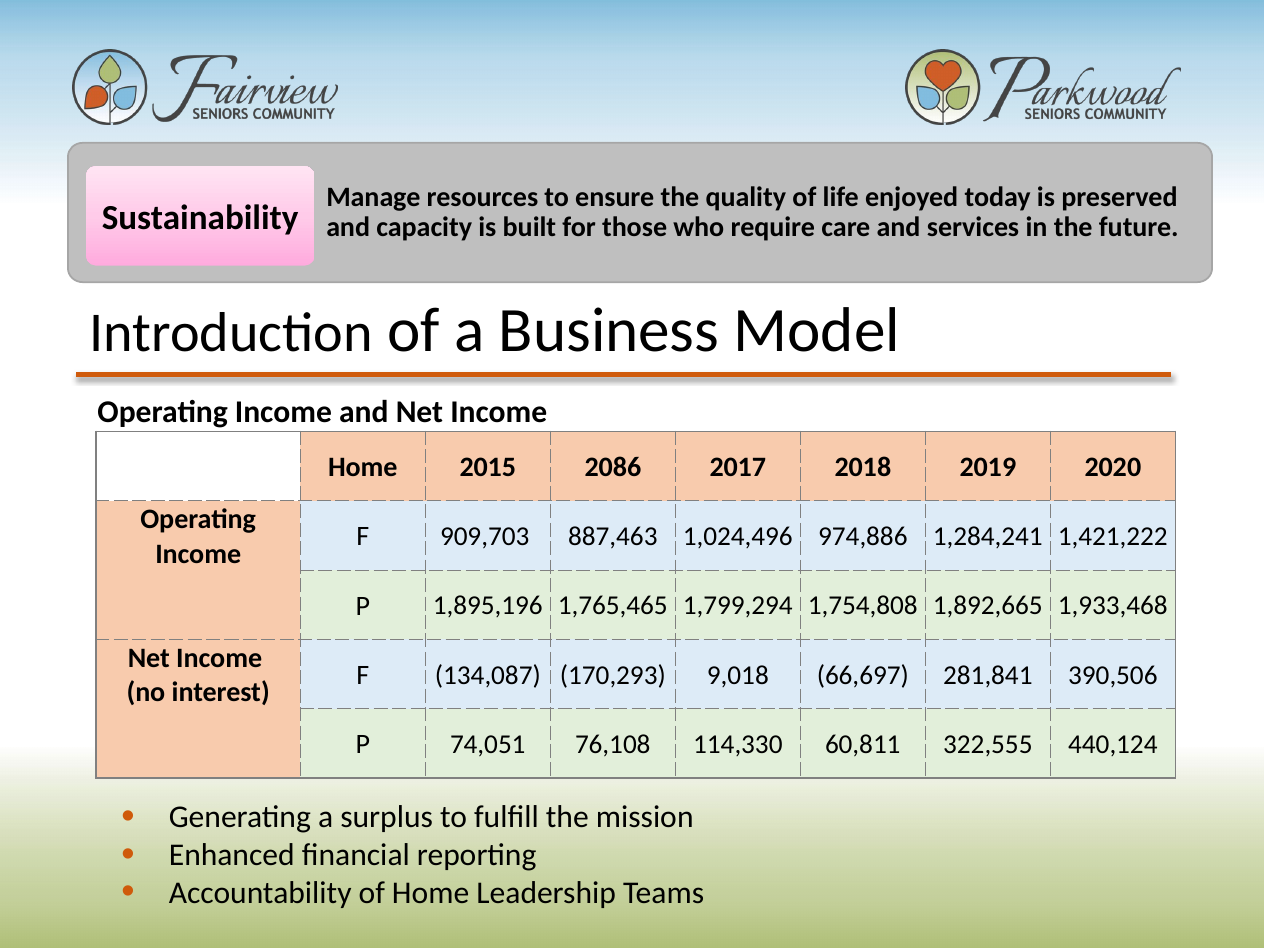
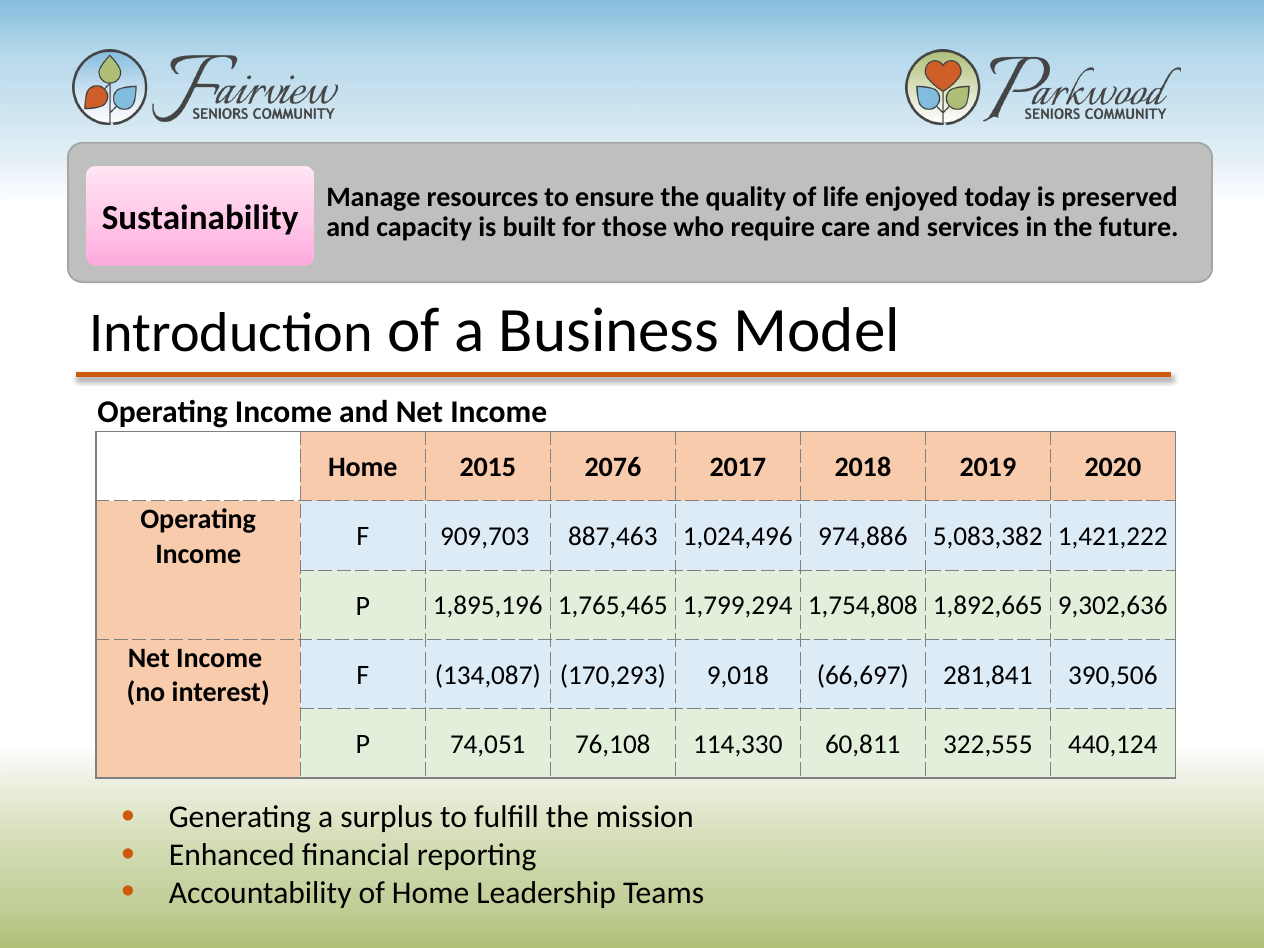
2086: 2086 -> 2076
1,284,241: 1,284,241 -> 5,083,382
1,933,468: 1,933,468 -> 9,302,636
